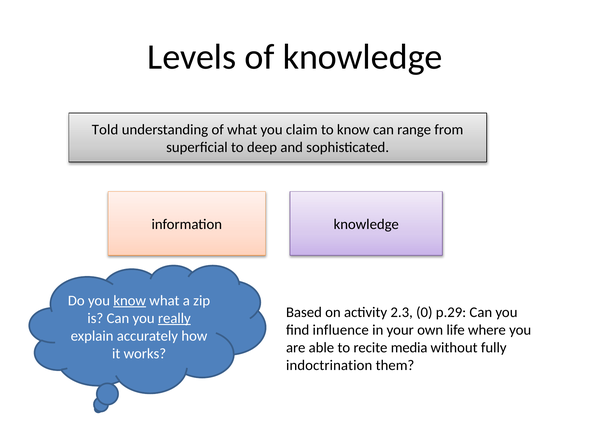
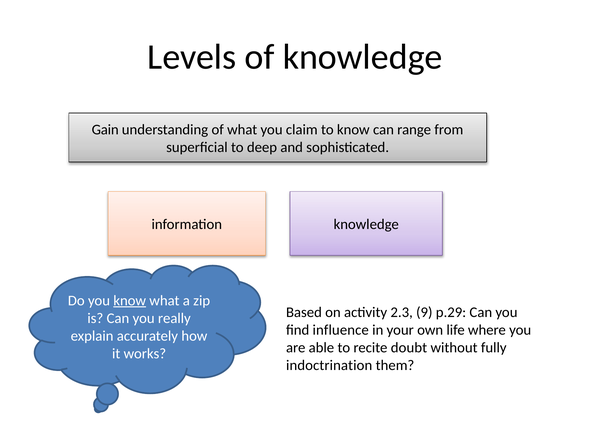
Told: Told -> Gain
0: 0 -> 9
really underline: present -> none
media: media -> doubt
